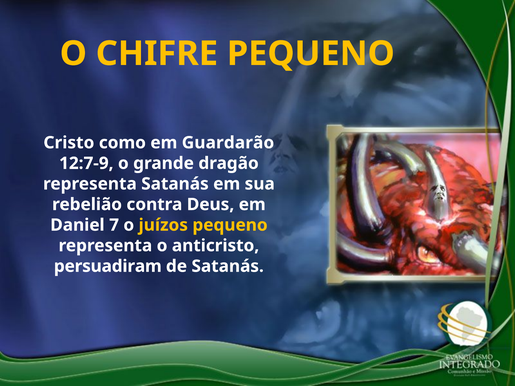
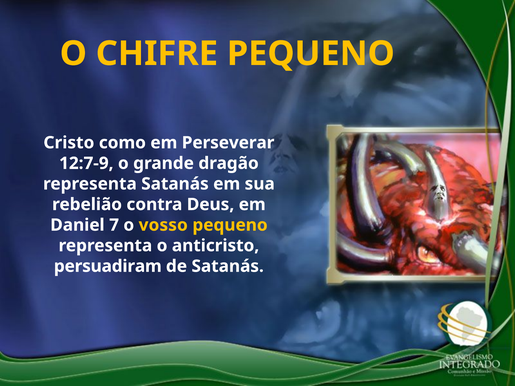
Guardarão: Guardarão -> Perseverar
juízos: juízos -> vosso
